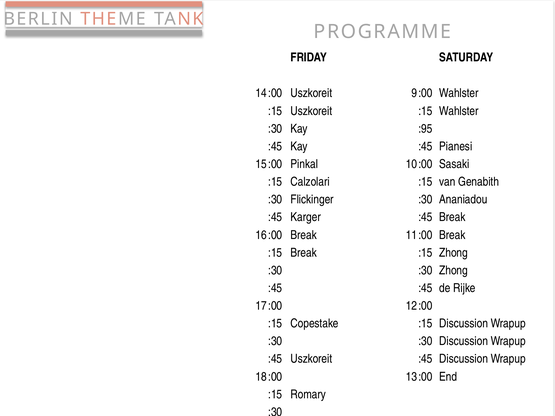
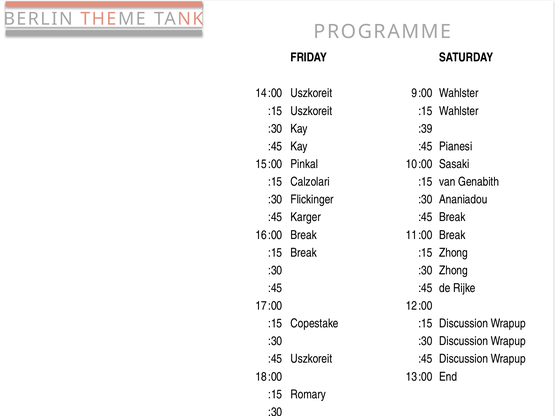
:95: :95 -> :39
